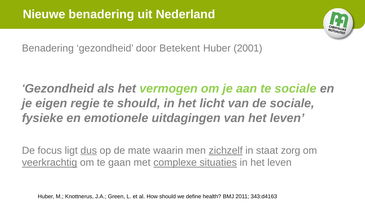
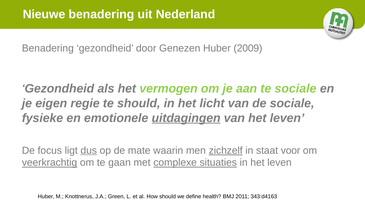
Betekent: Betekent -> Genezen
2001: 2001 -> 2009
uitdagingen underline: none -> present
zorg: zorg -> voor
